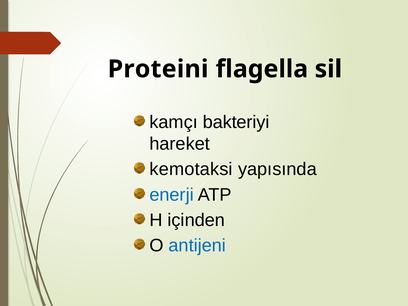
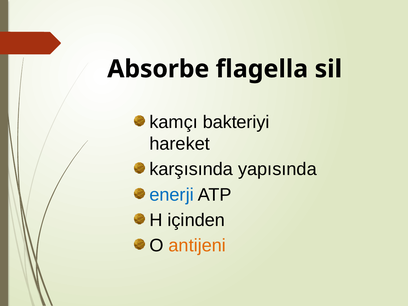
Proteini: Proteini -> Absorbe
kemotaksi: kemotaksi -> karşısında
antijeni colour: blue -> orange
